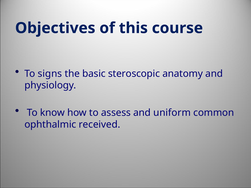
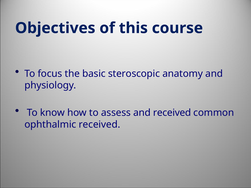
signs: signs -> focus
and uniform: uniform -> received
